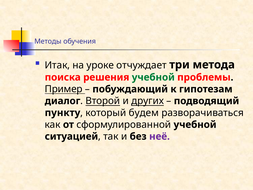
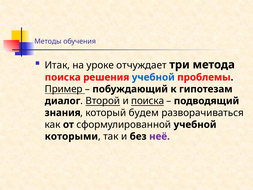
учебной at (153, 77) colour: green -> blue
и других: других -> поиска
пункту: пункту -> знания
ситуацией: ситуацией -> которыми
